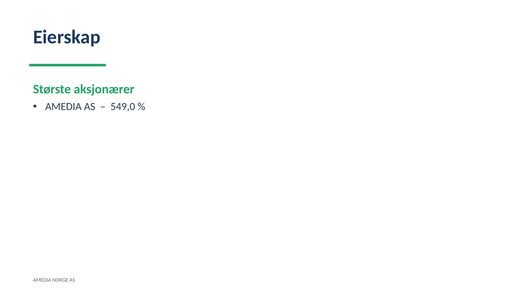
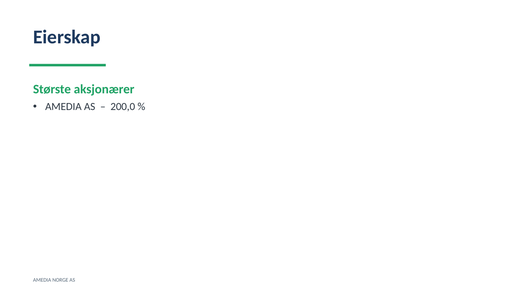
549,0: 549,0 -> 200,0
